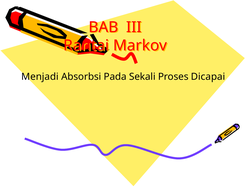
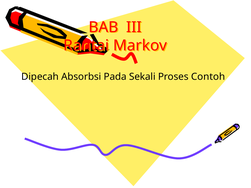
Menjadi: Menjadi -> Dipecah
Dicapai: Dicapai -> Contoh
